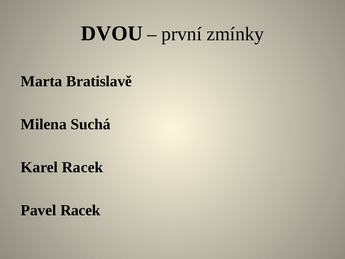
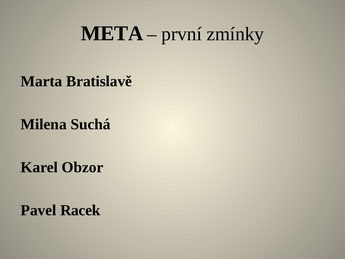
DVOU: DVOU -> META
Karel Racek: Racek -> Obzor
